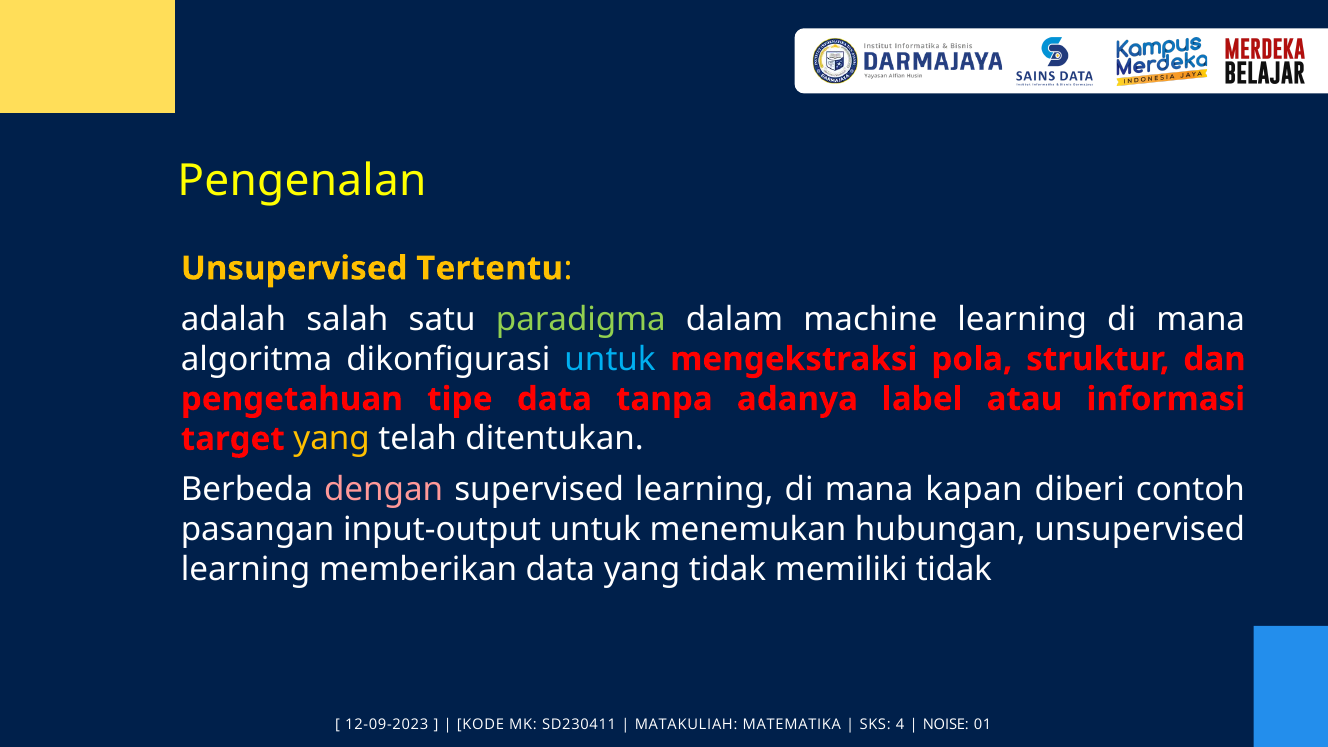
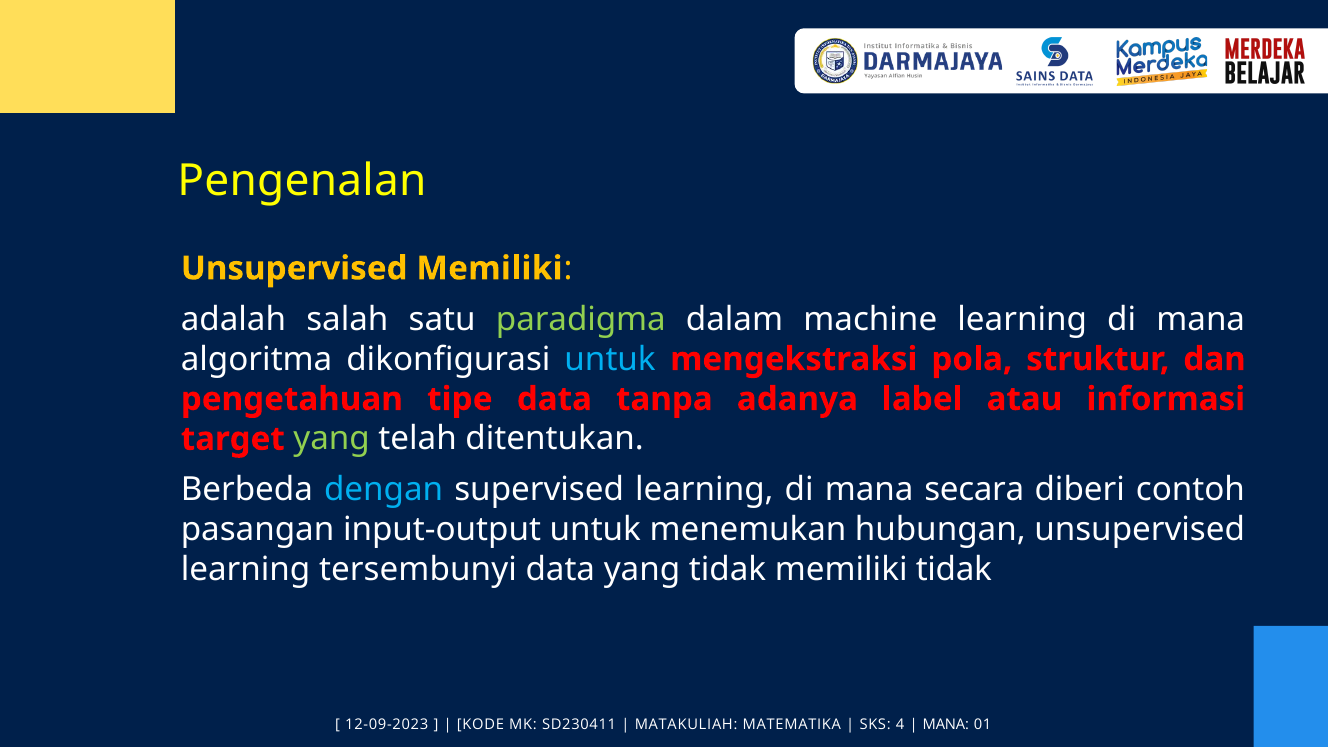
Unsupervised Tertentu: Tertentu -> Memiliki
yang at (332, 439) colour: yellow -> light green
dengan colour: pink -> light blue
kapan: kapan -> secara
memberikan: memberikan -> tersembunyi
NOISE at (946, 725): NOISE -> MANA
